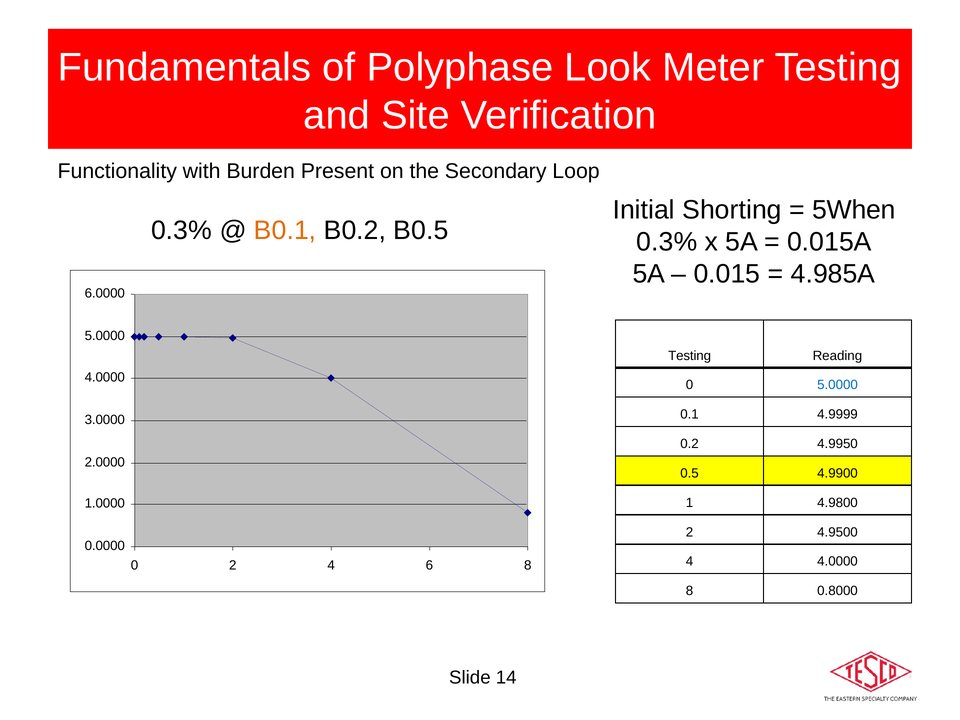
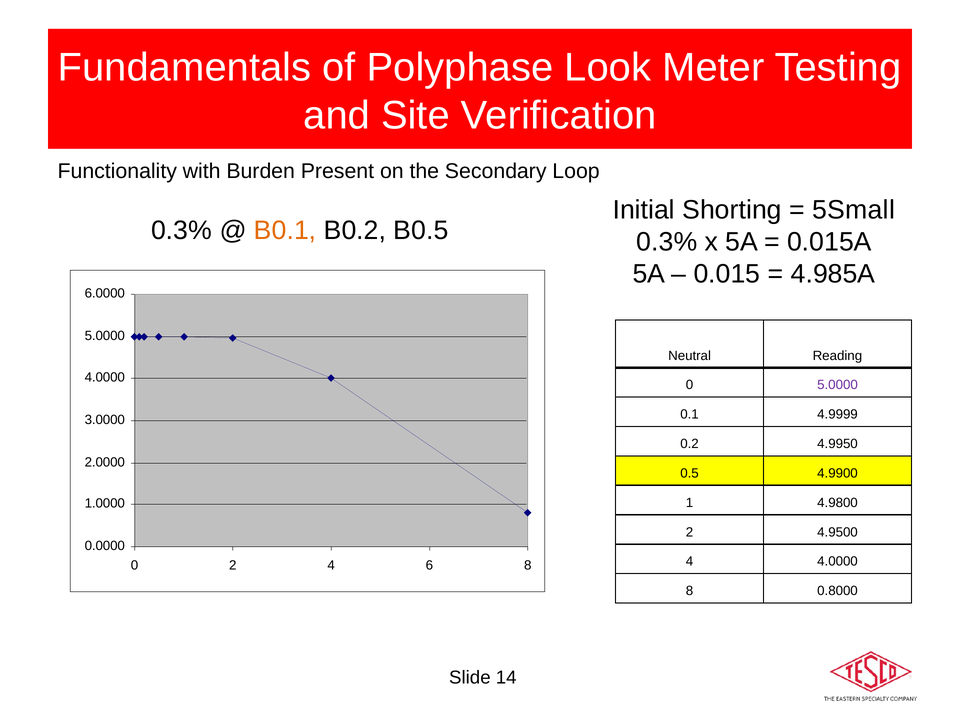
5When: 5When -> 5Small
Testing at (690, 356): Testing -> Neutral
5.0000 at (838, 385) colour: blue -> purple
